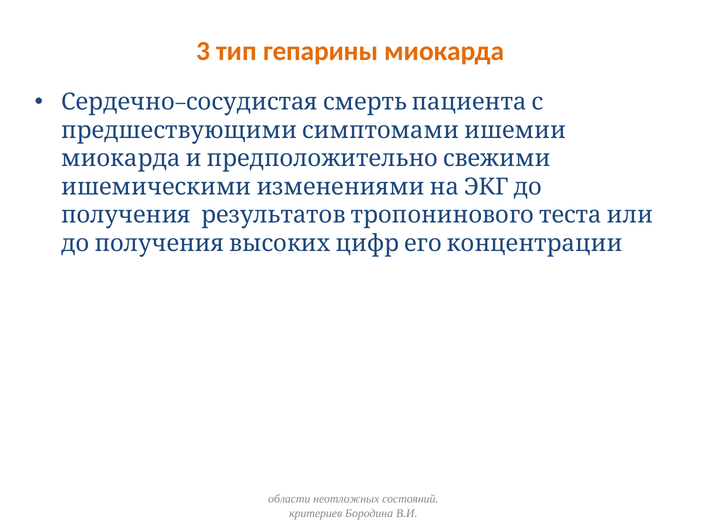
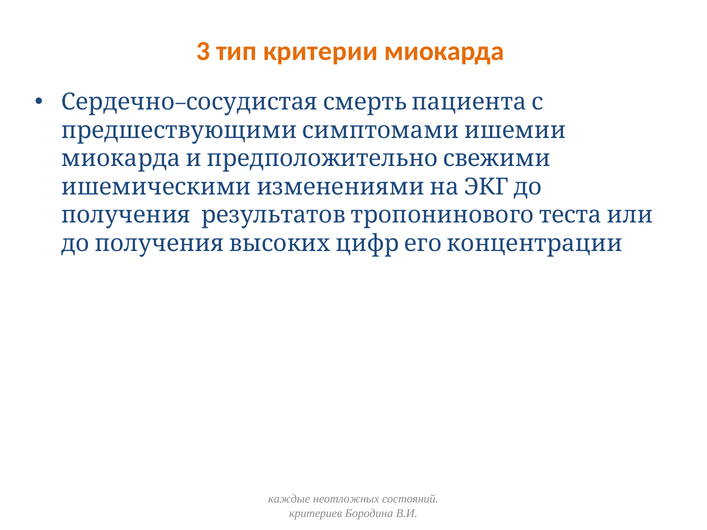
гепарины: гепарины -> критерии
области: области -> каждые
